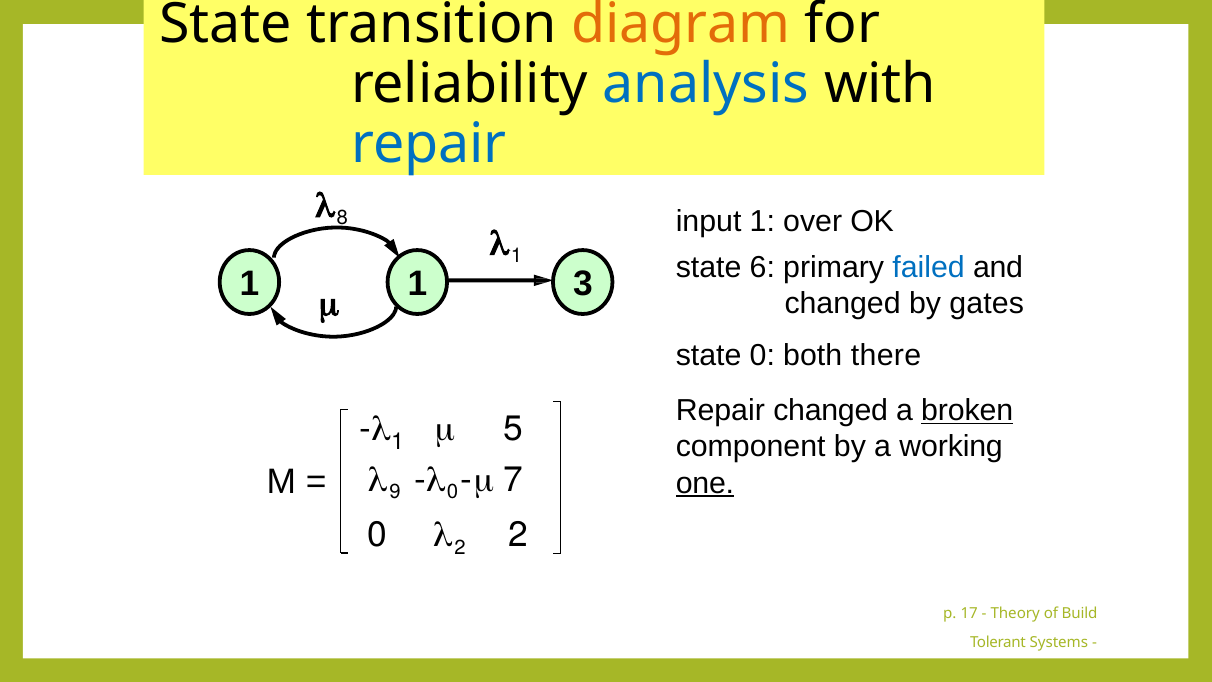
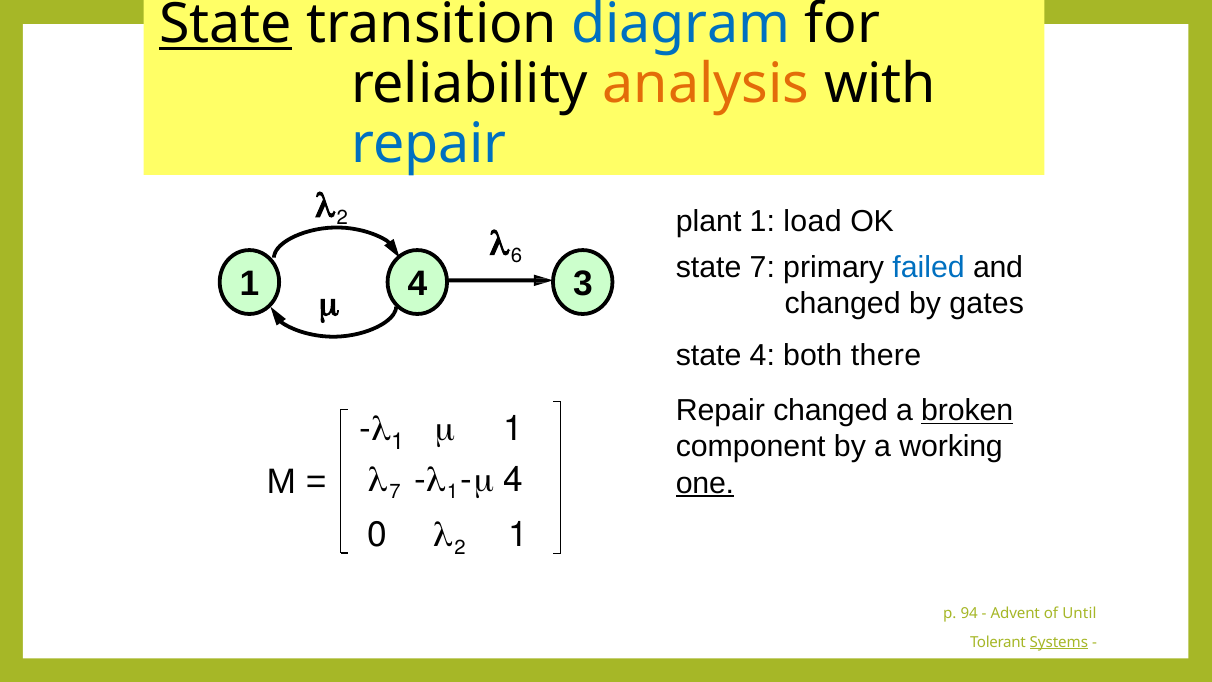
State at (226, 25) underline: none -> present
diagram colour: orange -> blue
analysis colour: blue -> orange
8 at (342, 217): 8 -> 2
input: input -> plant
over: over -> load
1 at (517, 255): 1 -> 6
state 6: 6 -> 7
1 at (417, 284): 1 -> 4
state 0: 0 -> 4
5 at (513, 429): 5 -> 1
9 at (395, 492): 9 -> 7
0 at (453, 492): 0 -> 1
7 at (514, 480): 7 -> 4
2 2: 2 -> 1
17: 17 -> 94
Theory: Theory -> Advent
Build: Build -> Until
Systems underline: none -> present
